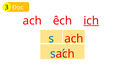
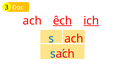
êch underline: none -> present
